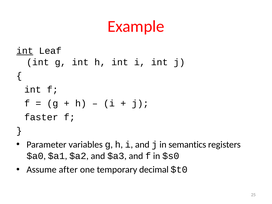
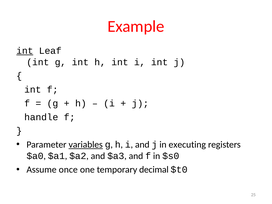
faster: faster -> handle
variables underline: none -> present
semantics: semantics -> executing
after: after -> once
